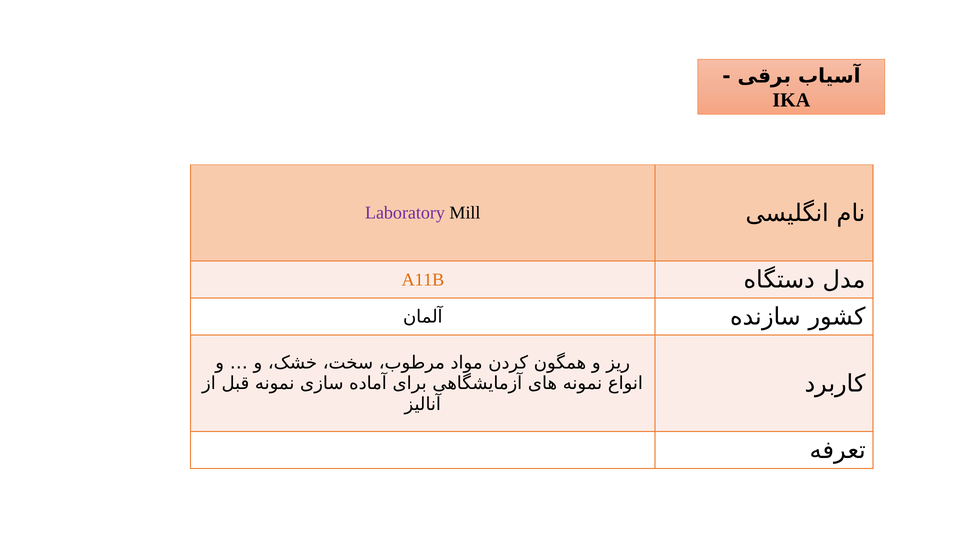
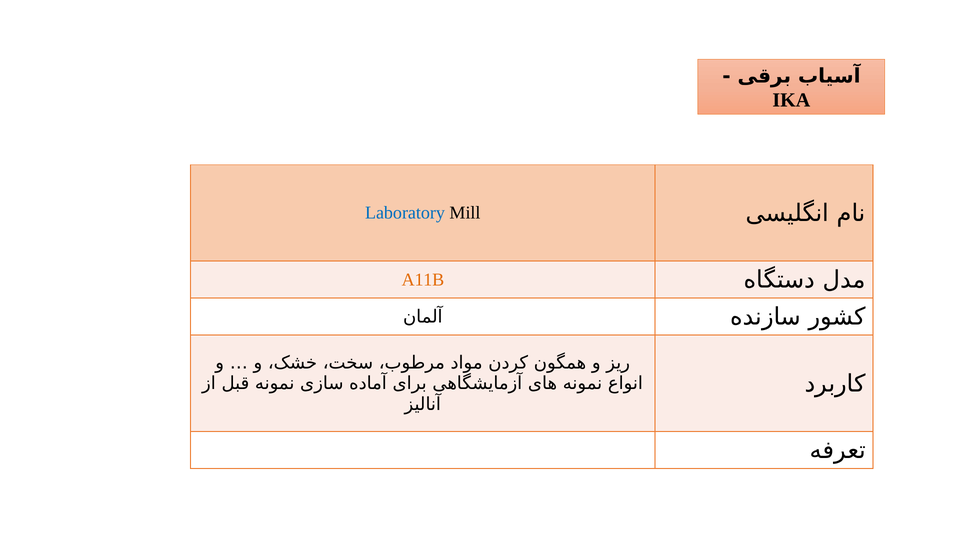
Laboratory colour: purple -> blue
